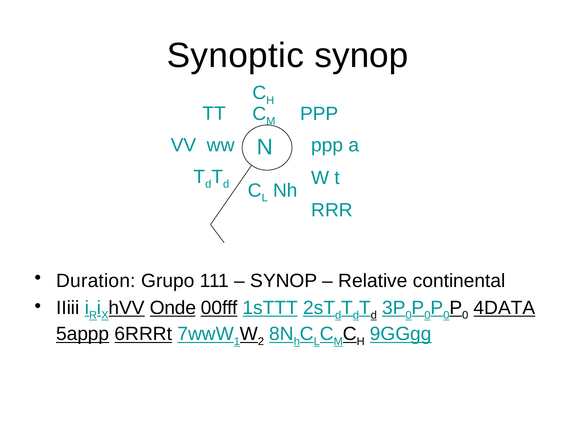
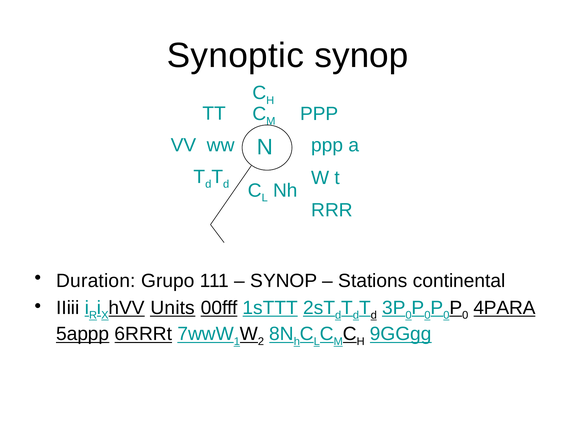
Relative: Relative -> Stations
Onde: Onde -> Units
4DATA: 4DATA -> 4PARA
